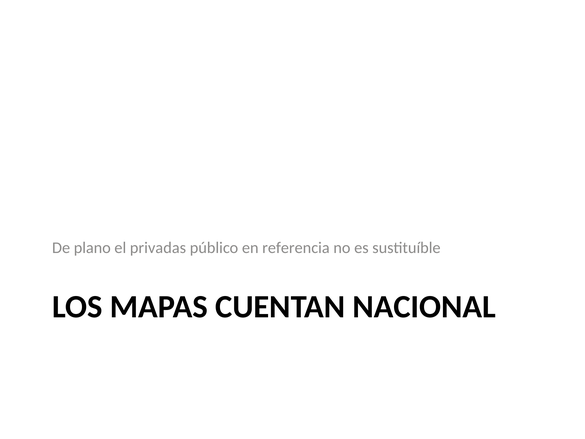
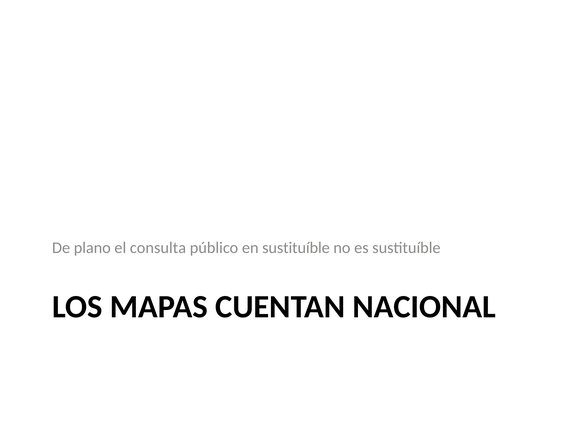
privadas: privadas -> consulta
en referencia: referencia -> sustituíble
